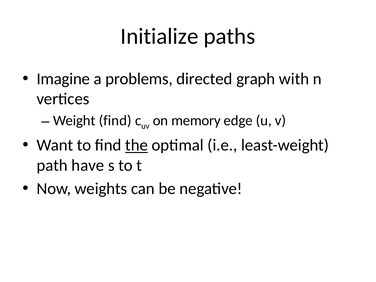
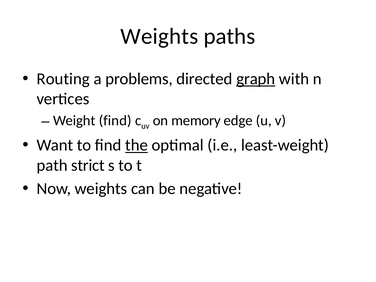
Initialize at (159, 36): Initialize -> Weights
Imagine: Imagine -> Routing
graph underline: none -> present
have: have -> strict
